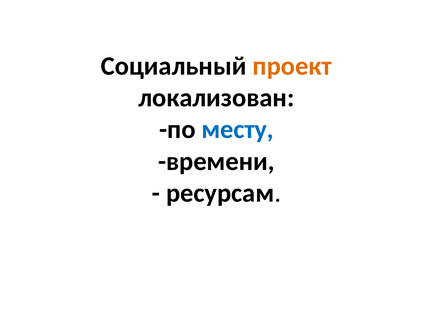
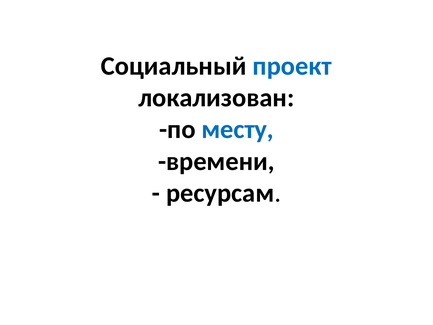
проект colour: orange -> blue
